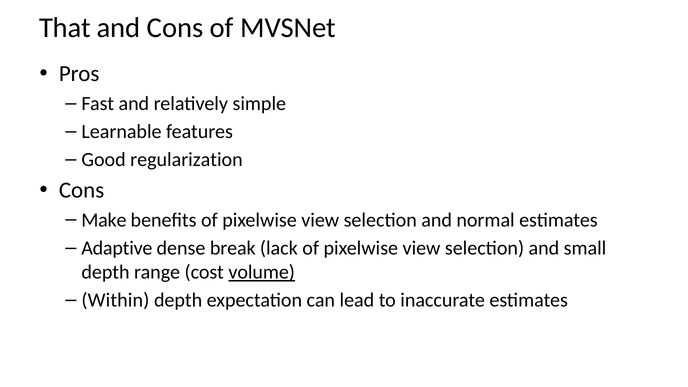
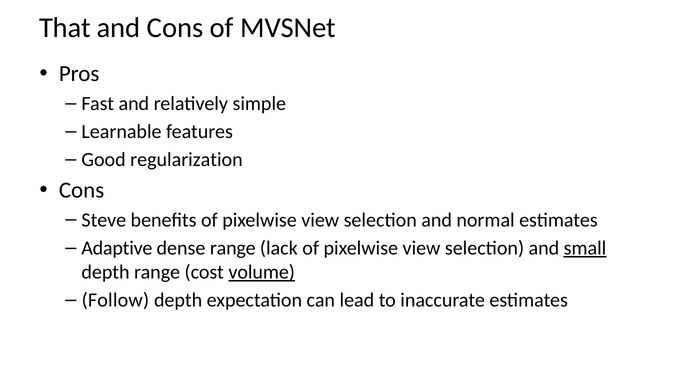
Make: Make -> Steve
dense break: break -> range
small underline: none -> present
Within: Within -> Follow
